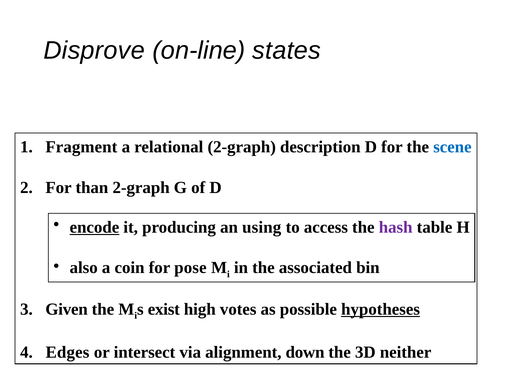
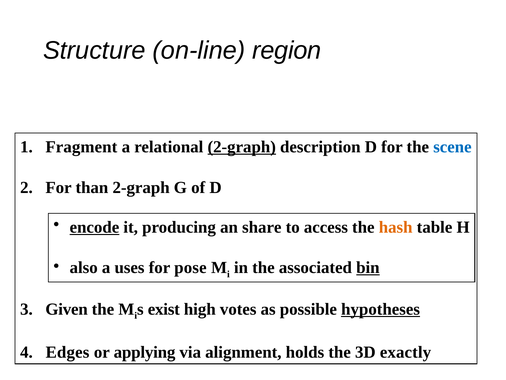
Disprove: Disprove -> Structure
states: states -> region
2-graph at (242, 147) underline: none -> present
using: using -> share
hash colour: purple -> orange
coin: coin -> uses
bin underline: none -> present
intersect: intersect -> applying
down: down -> holds
neither: neither -> exactly
